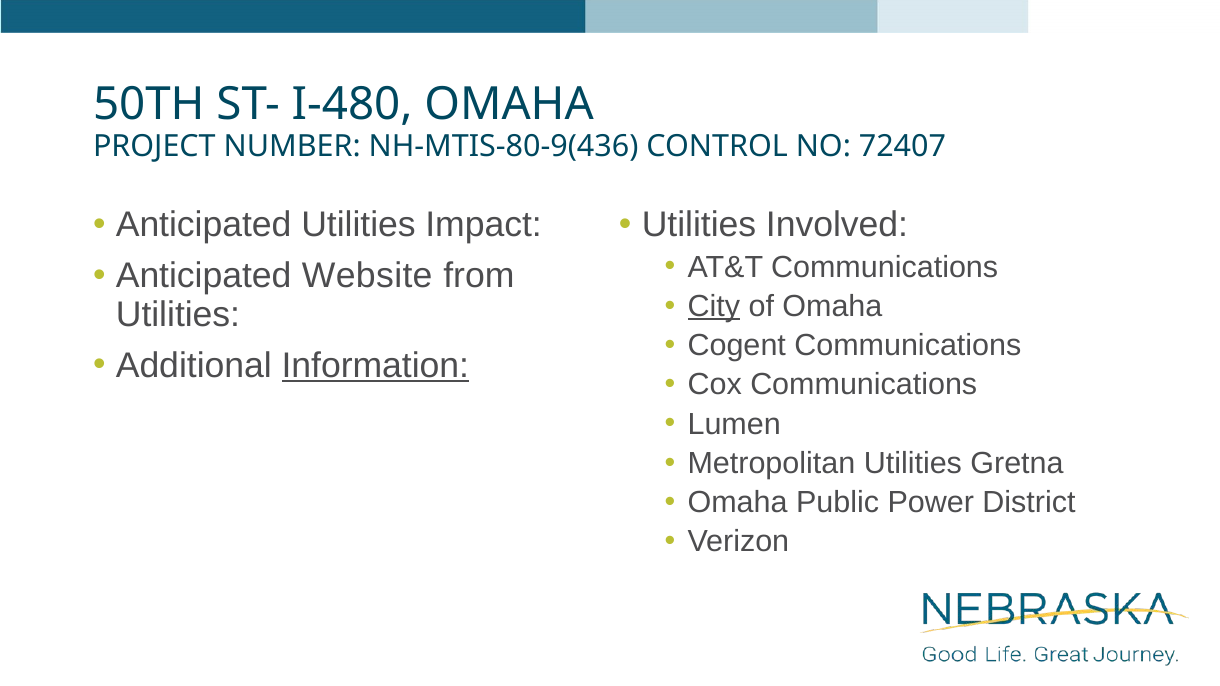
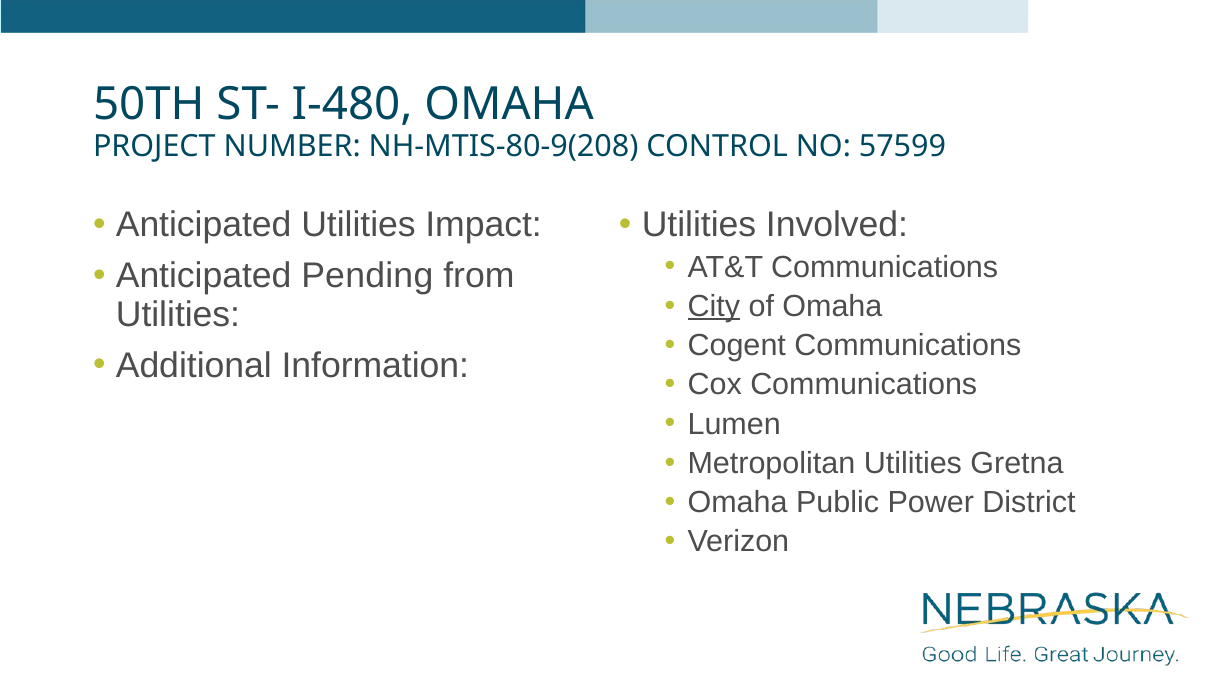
NH-MTIS-80-9(436: NH-MTIS-80-9(436 -> NH-MTIS-80-9(208
72407: 72407 -> 57599
Website: Website -> Pending
Information underline: present -> none
